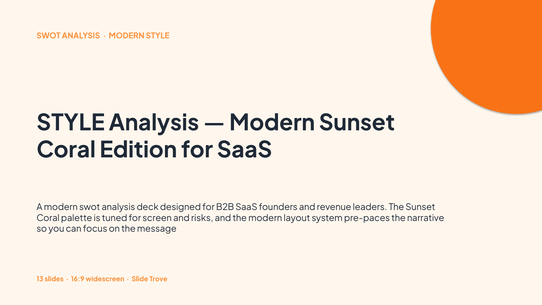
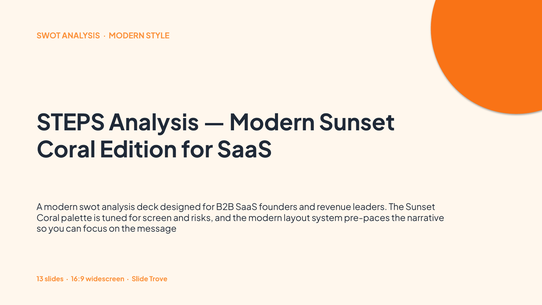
STYLE at (71, 123): STYLE -> STEPS
